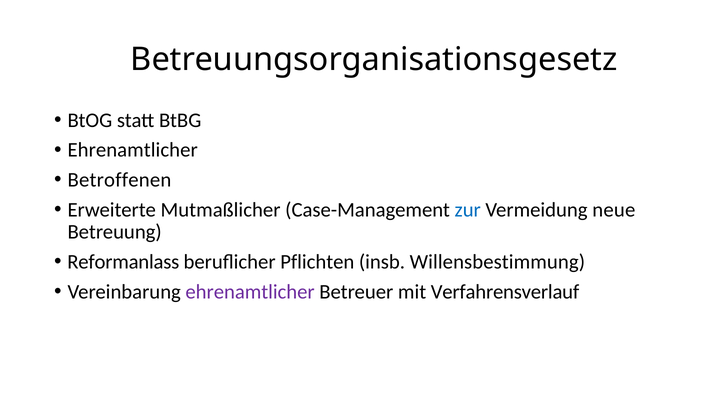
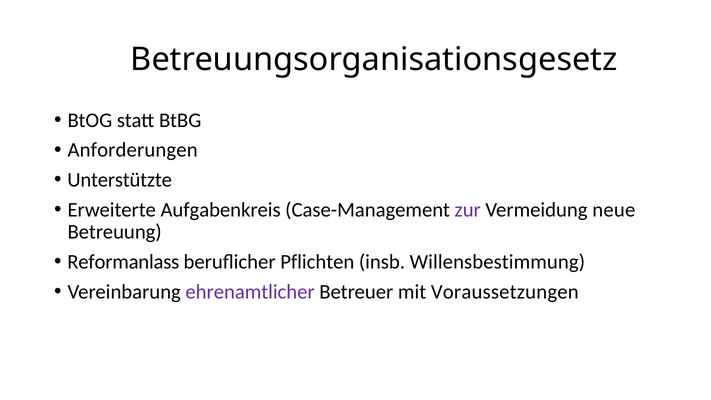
Ehrenamtlicher at (133, 150): Ehrenamtlicher -> Anforderungen
Betroffenen: Betroffenen -> Unterstützte
Mutmaßlicher: Mutmaßlicher -> Aufgabenkreis
zur colour: blue -> purple
Verfahrensverlauf: Verfahrensverlauf -> Voraussetzungen
